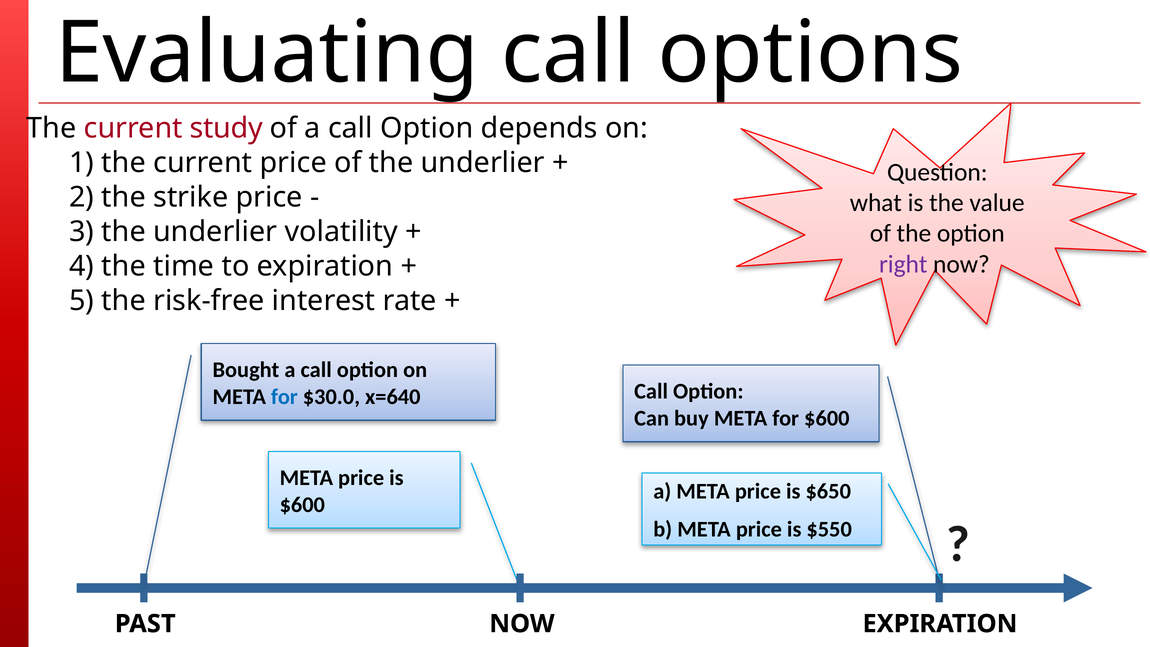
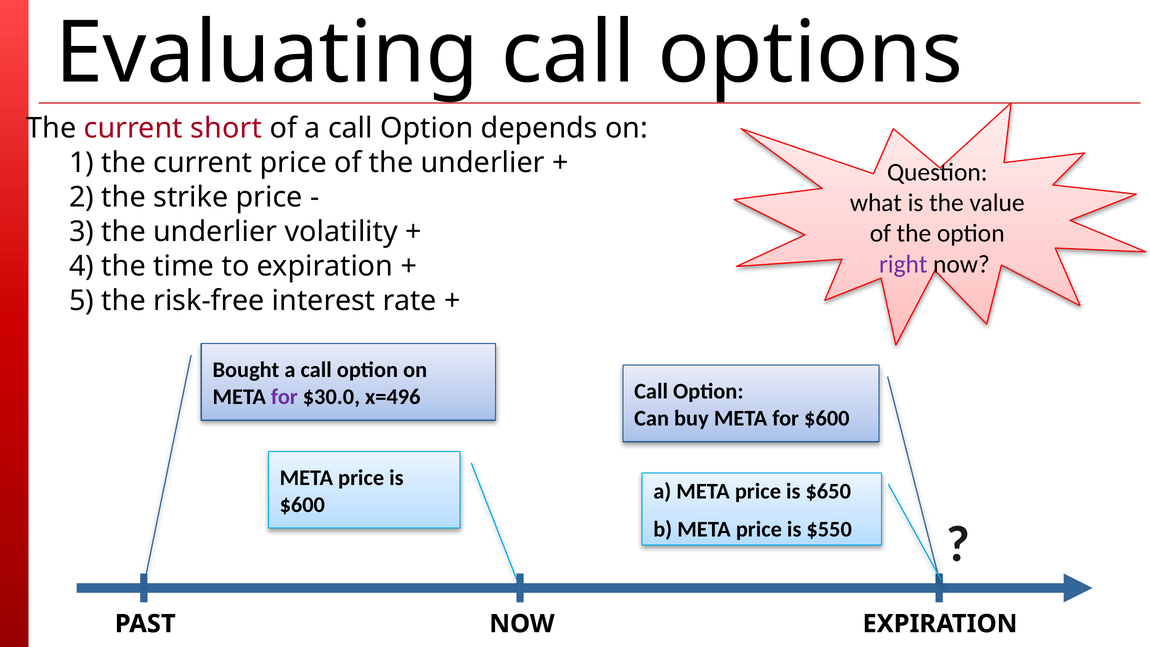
study: study -> short
for at (284, 397) colour: blue -> purple
x=640: x=640 -> x=496
